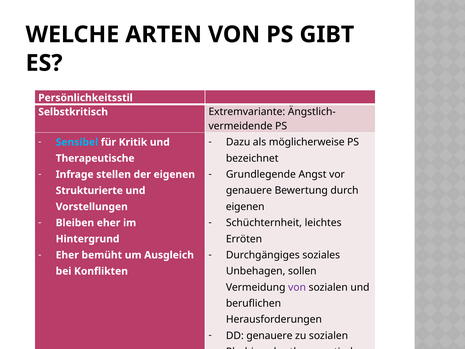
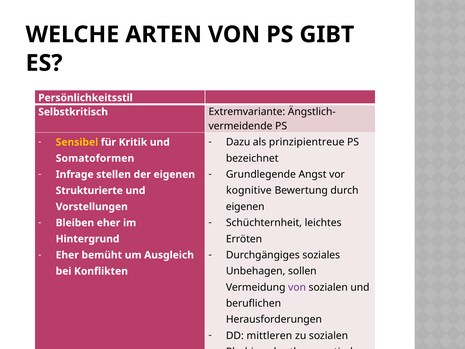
Sensibel colour: light blue -> yellow
möglicherweise: möglicherweise -> prinzipientreue
Therapeutische at (95, 158): Therapeutische -> Somatoformen
genauere at (249, 190): genauere -> kognitive
DD genauere: genauere -> mittleren
